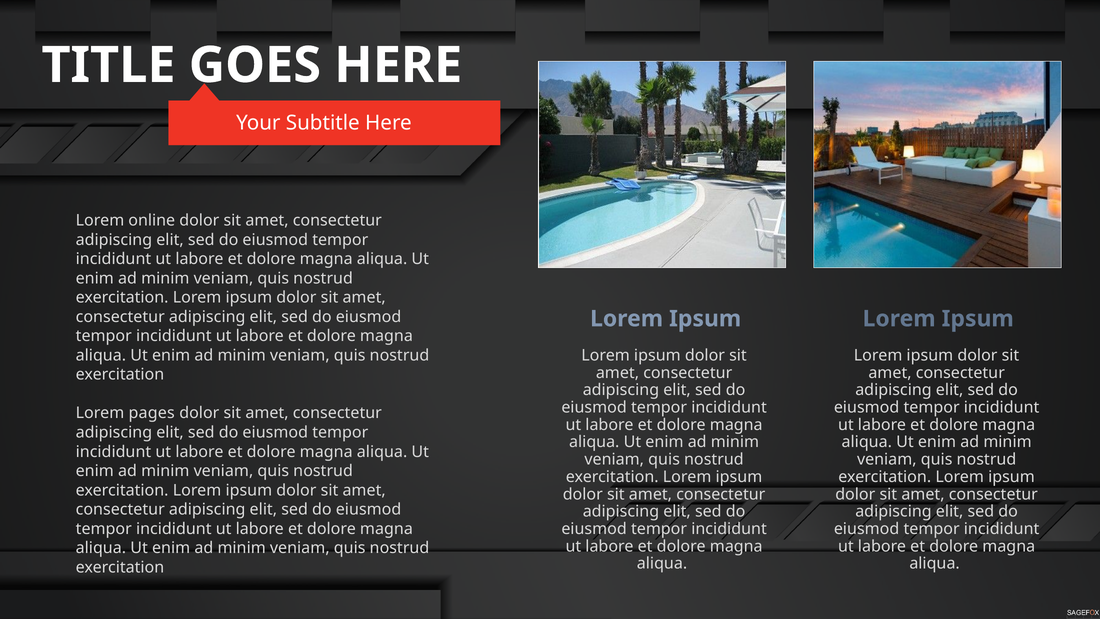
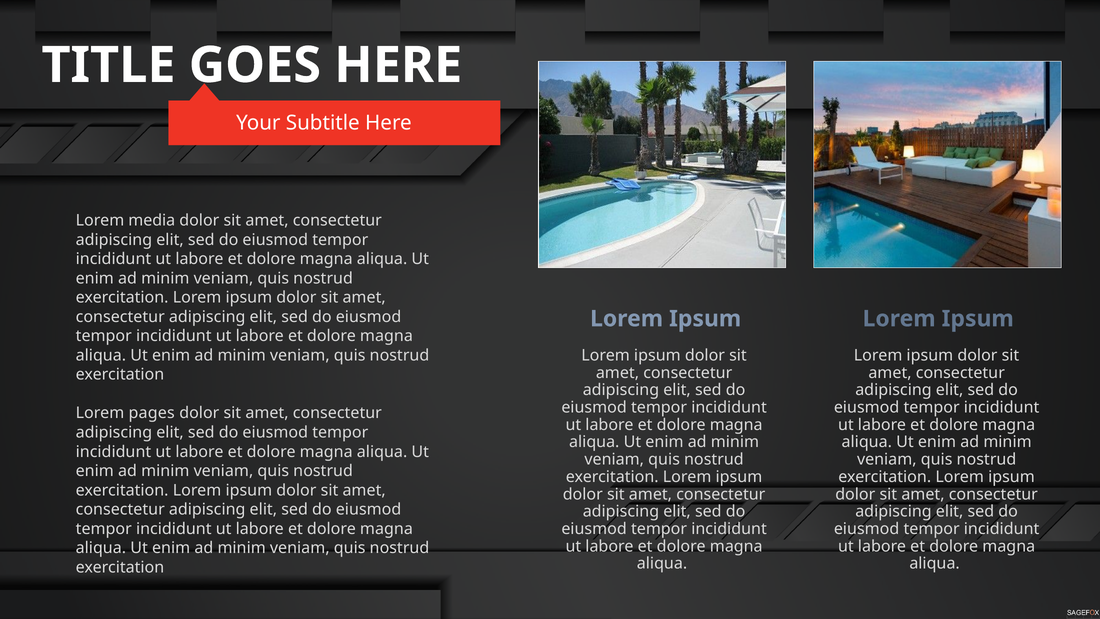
online: online -> media
